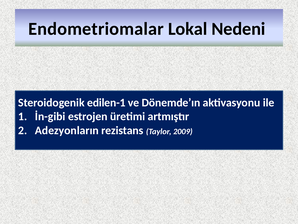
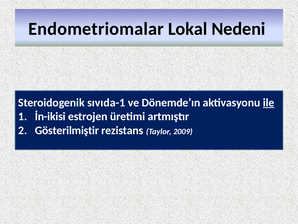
edilen-1: edilen-1 -> sıvıda-1
ile underline: none -> present
İn-gibi: İn-gibi -> İn-ikisi
Adezyonların: Adezyonların -> Gösterilmiştir
